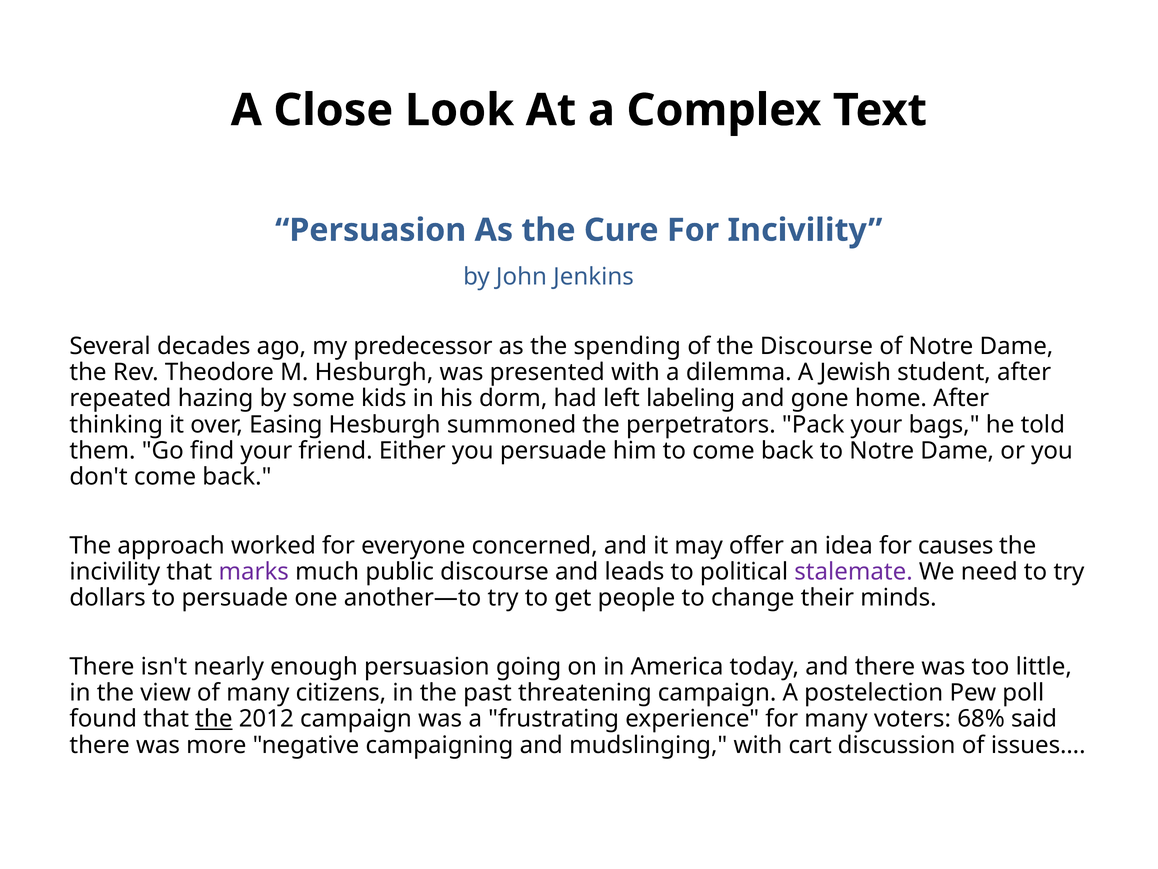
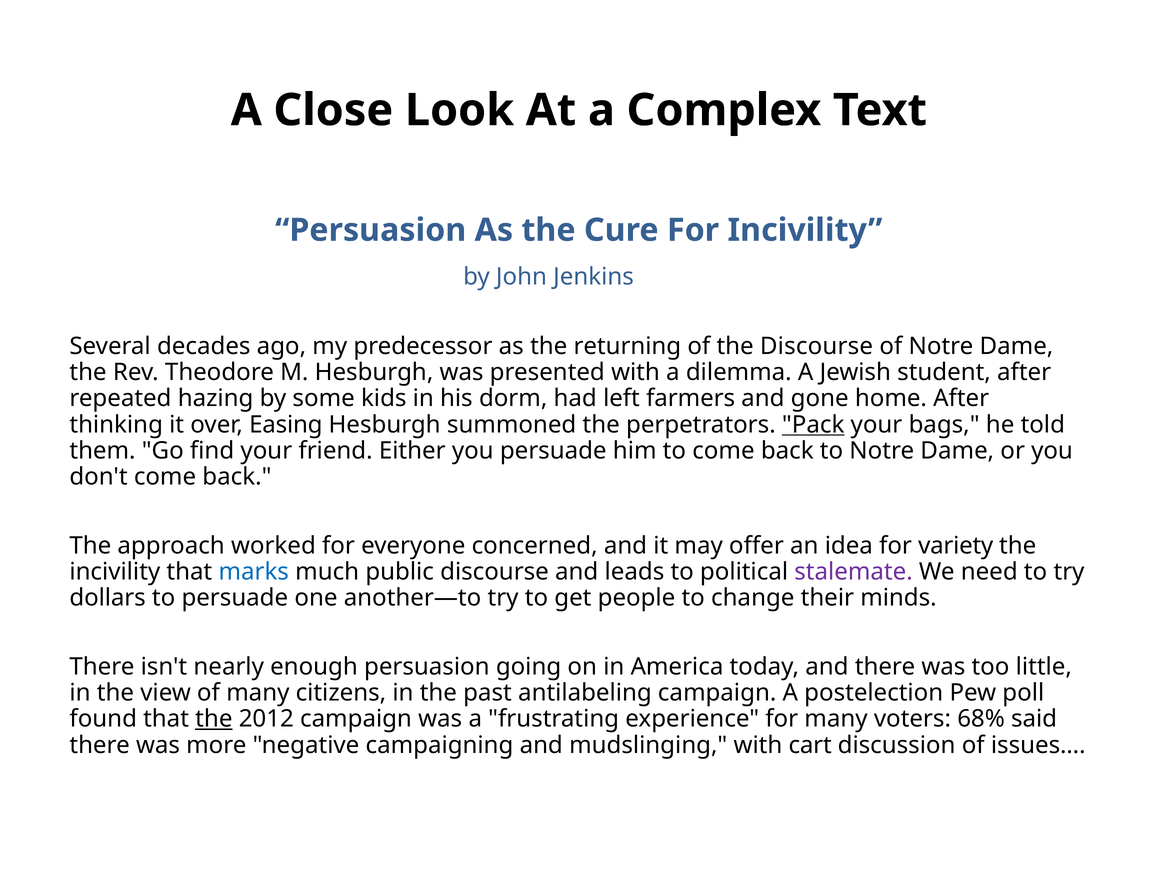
spending: spending -> returning
labeling: labeling -> farmers
Pack underline: none -> present
causes: causes -> variety
marks colour: purple -> blue
threatening: threatening -> antilabeling
